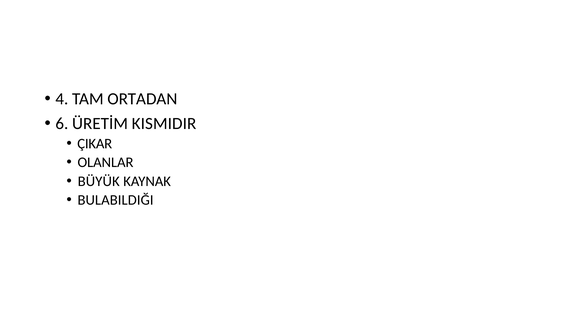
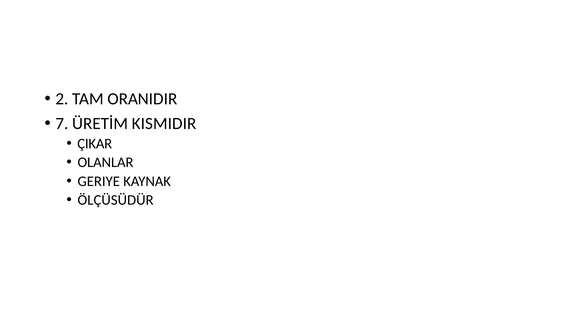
4: 4 -> 2
ORTADAN: ORTADAN -> ORANIDIR
6: 6 -> 7
BÜYÜK: BÜYÜK -> GERIYE
BULABILDIĞI: BULABILDIĞI -> ÖLÇÜSÜDÜR
